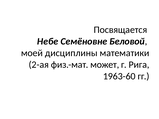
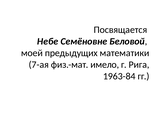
дисциплины: дисциплины -> предыдущих
2-ая: 2-ая -> 7-ая
может: может -> имело
1963-60: 1963-60 -> 1963-84
